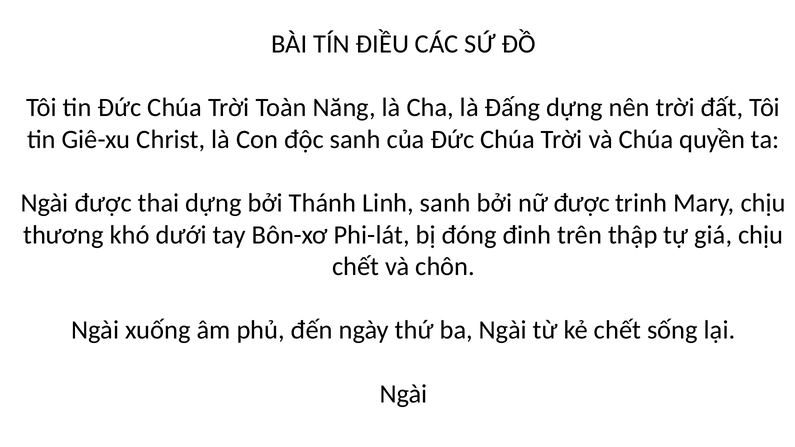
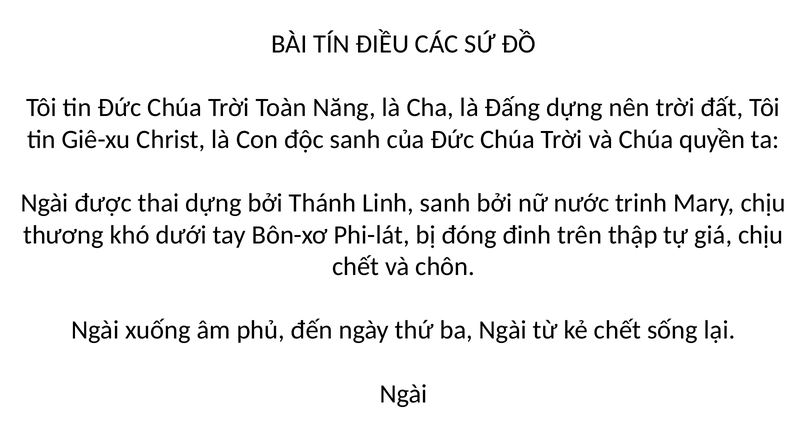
nữ được: được -> nước
